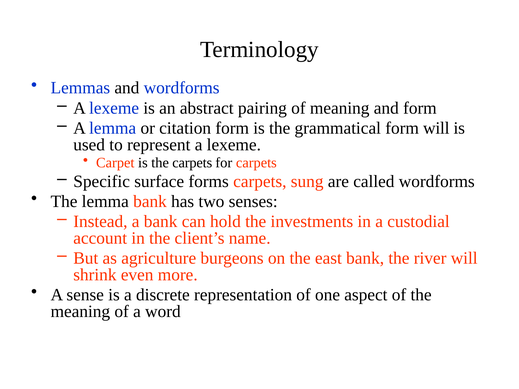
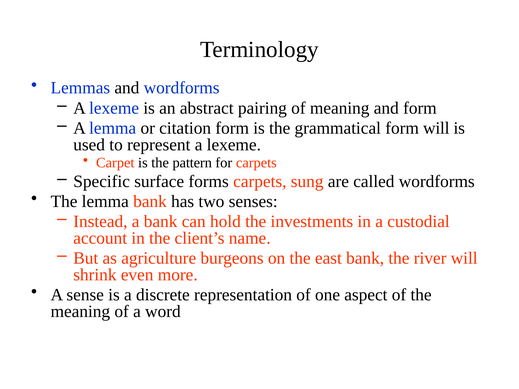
the carpets: carpets -> pattern
